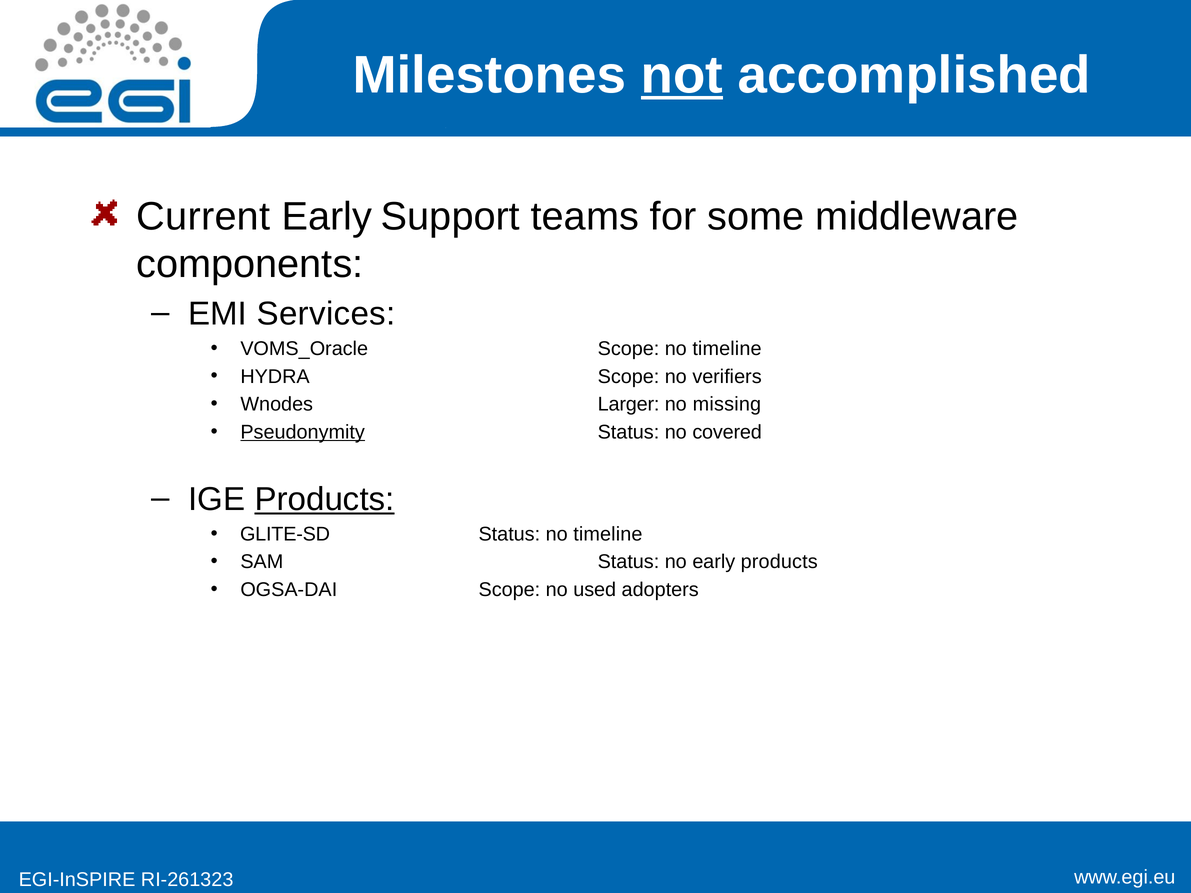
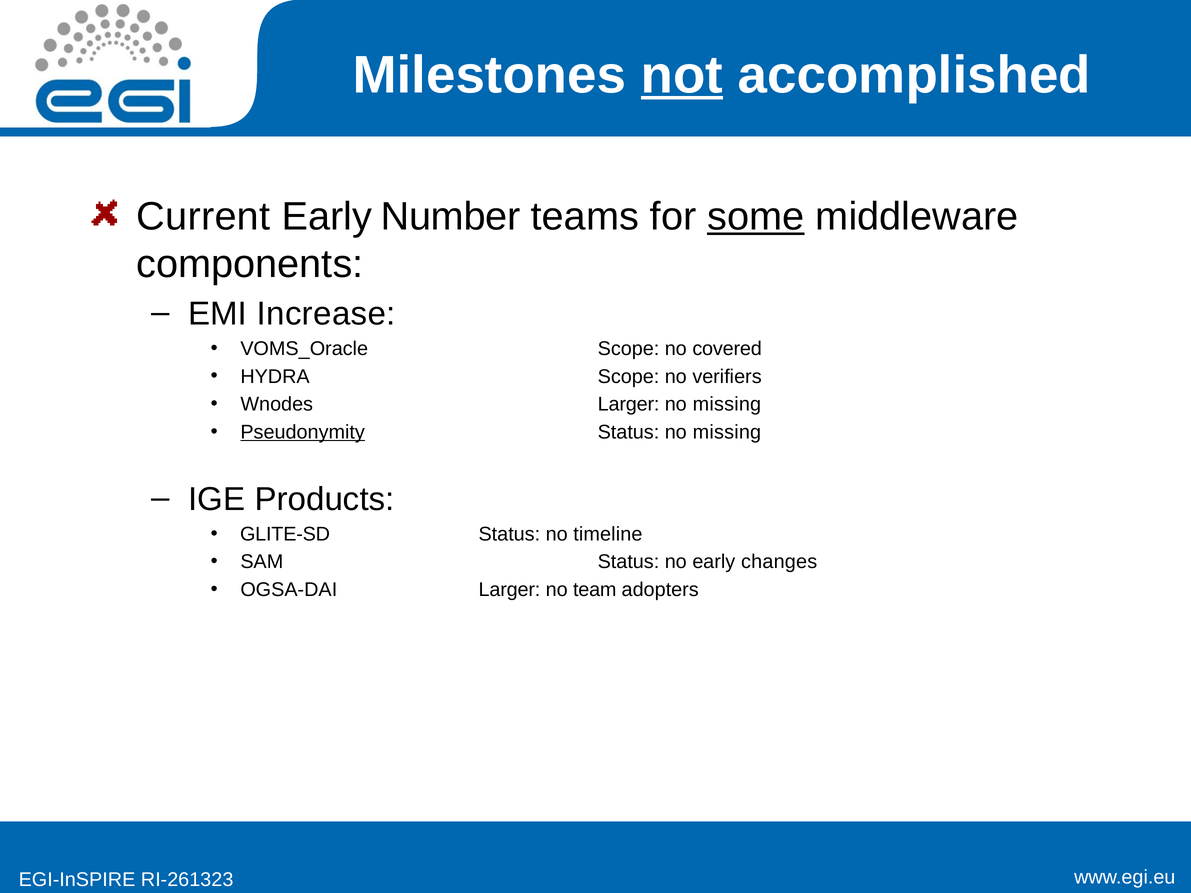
Support: Support -> Number
some underline: none -> present
Services: Services -> Increase
timeline at (727, 349): timeline -> covered
Status no covered: covered -> missing
Products at (325, 499) underline: present -> none
early products: products -> changes
OGSA-DAI Scope: Scope -> Larger
used: used -> team
